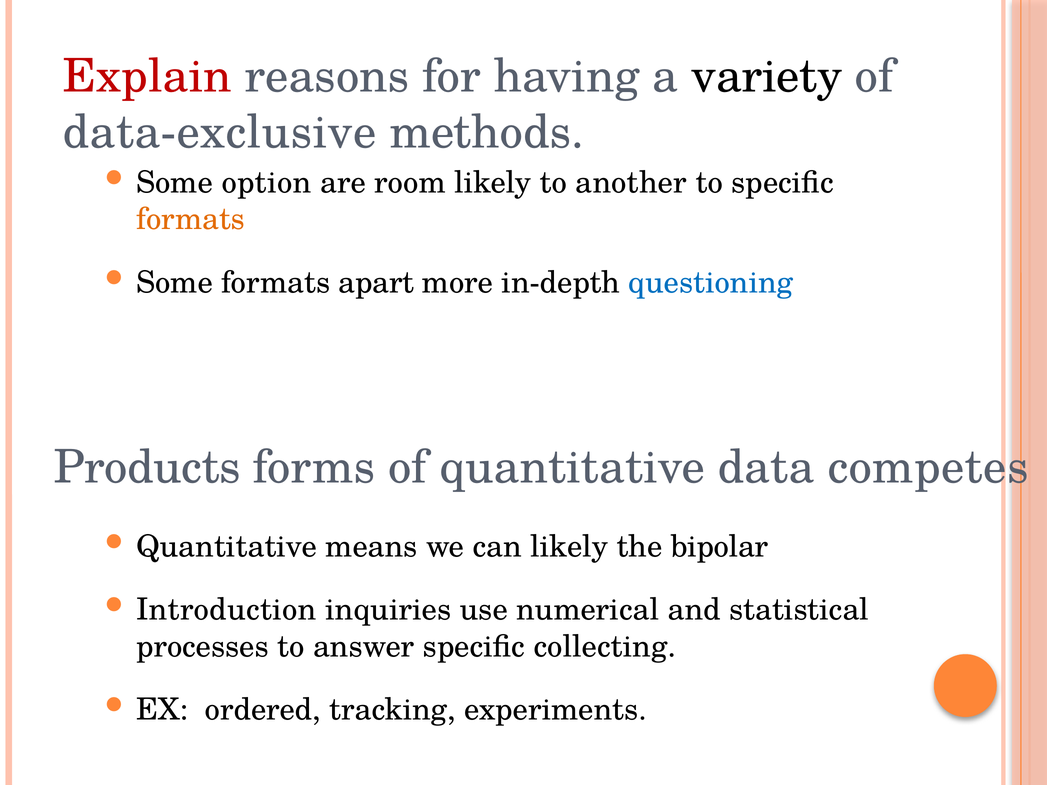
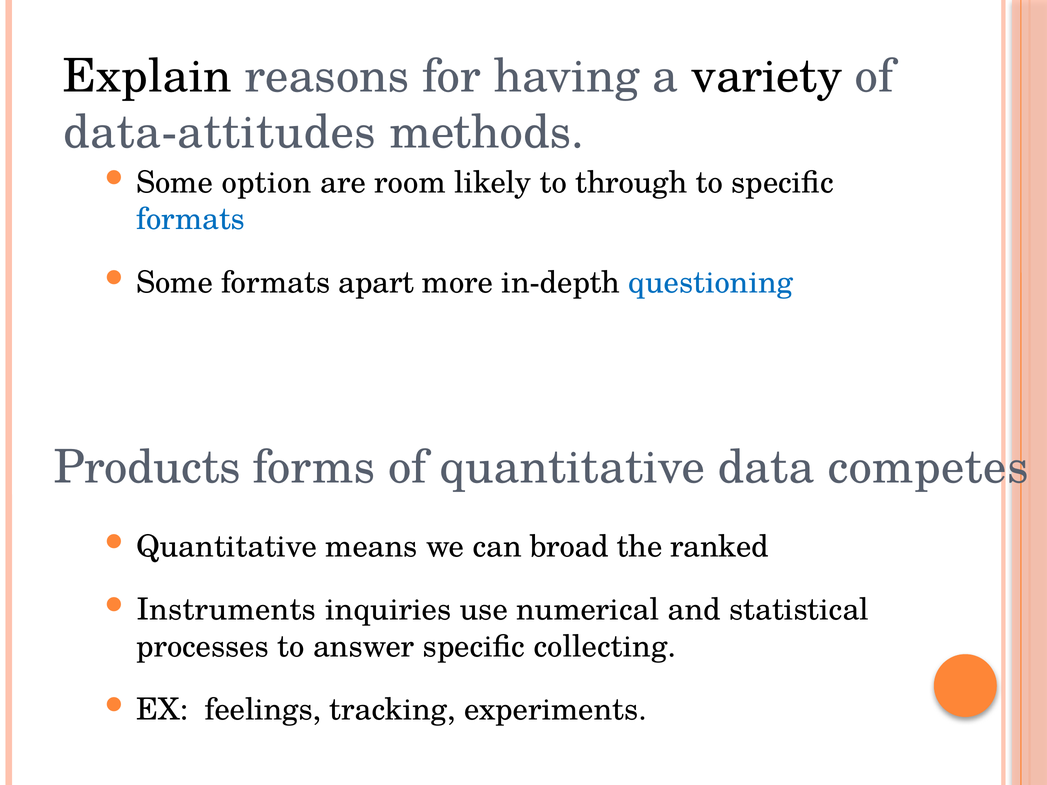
Explain colour: red -> black
data-exclusive: data-exclusive -> data-attitudes
another: another -> through
formats at (191, 219) colour: orange -> blue
can likely: likely -> broad
bipolar: bipolar -> ranked
Introduction: Introduction -> Instruments
ordered: ordered -> feelings
